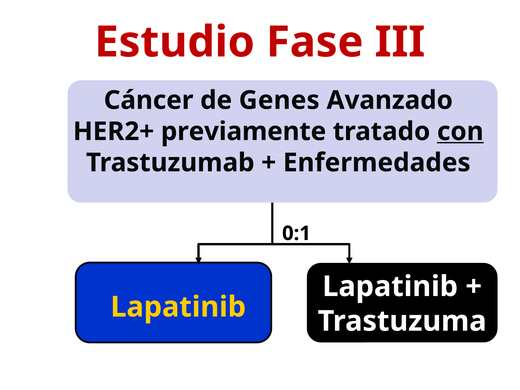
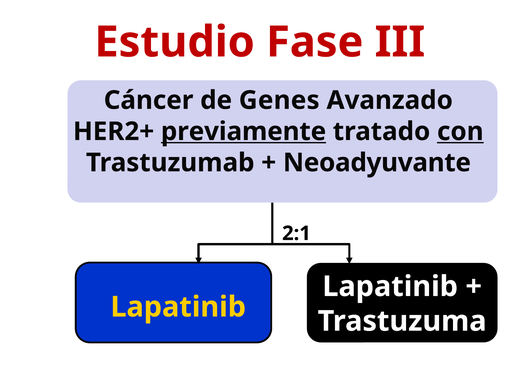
previamente underline: none -> present
Enfermedades: Enfermedades -> Neoadyuvante
0:1: 0:1 -> 2:1
